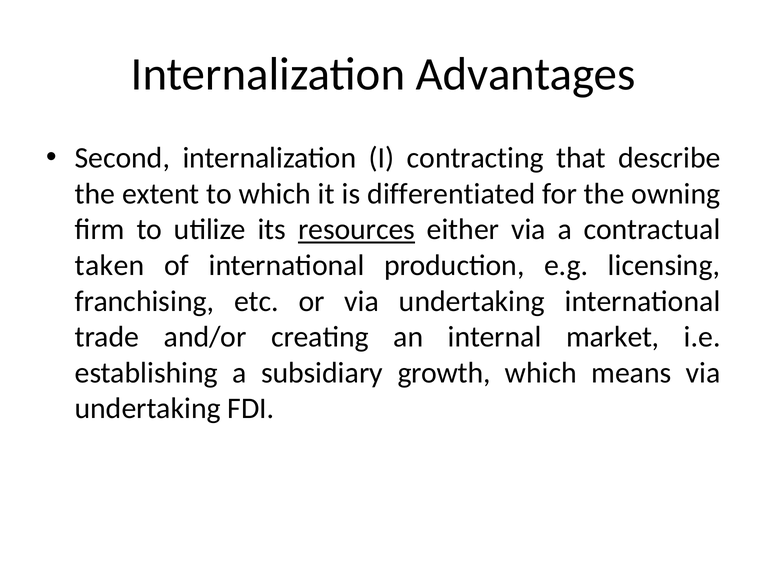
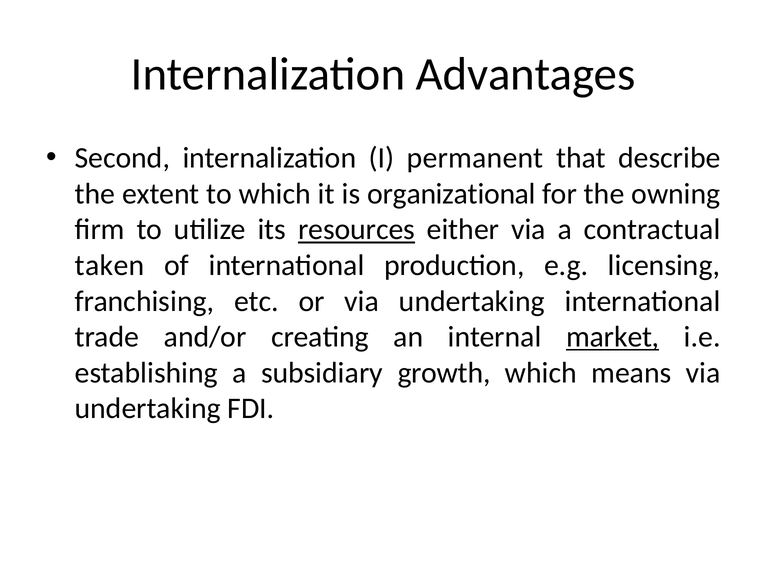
contracting: contracting -> permanent
differentiated: differentiated -> organizational
market underline: none -> present
